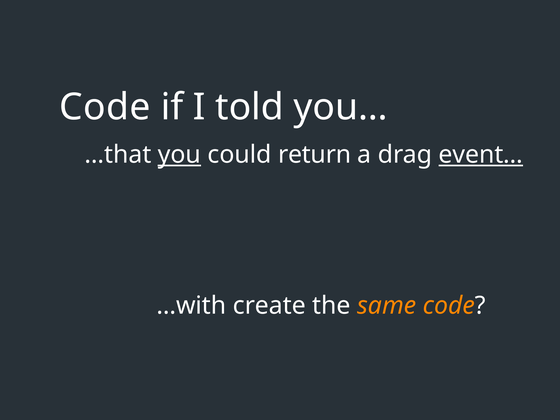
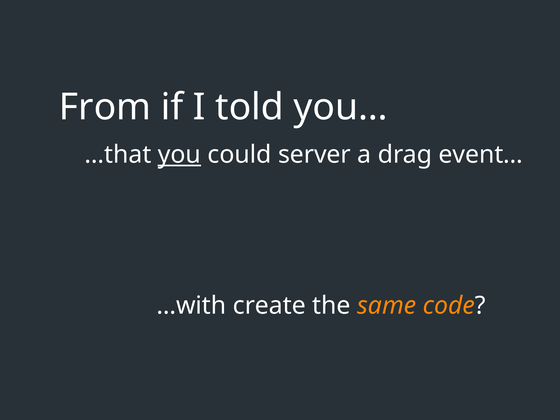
Code at (105, 107): Code -> From
return: return -> server
event… underline: present -> none
